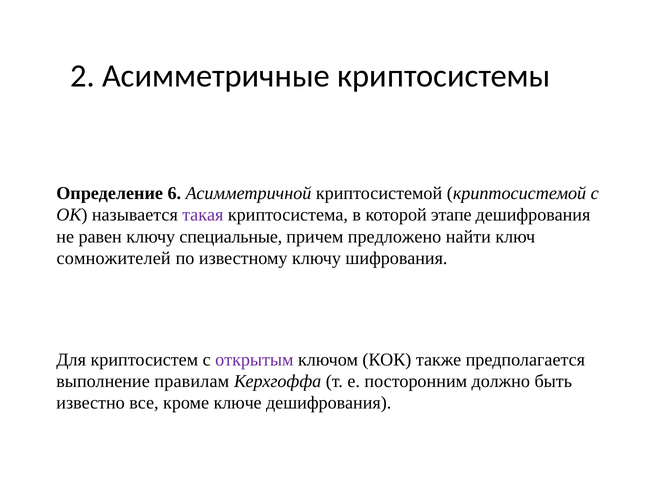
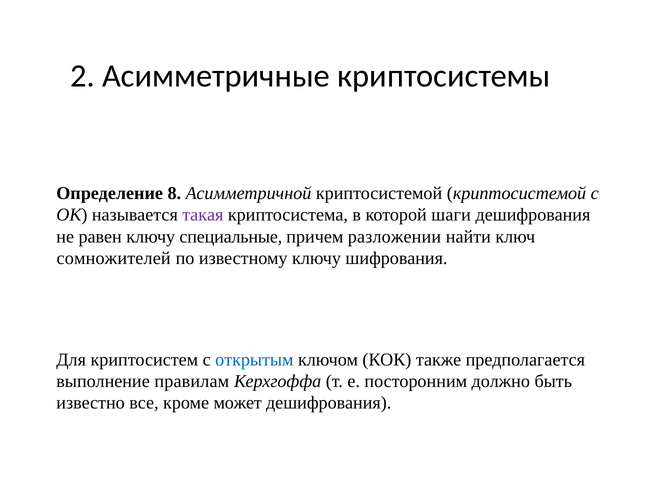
6: 6 -> 8
этапе: этапе -> шаги
предложено: предложено -> разложении
открытым colour: purple -> blue
ключе: ключе -> может
